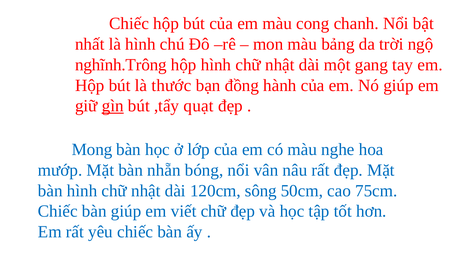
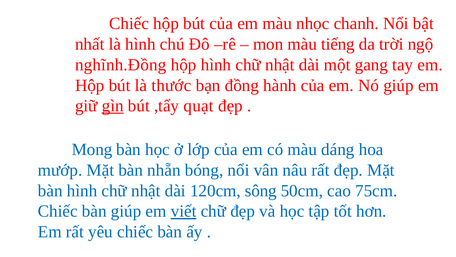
cong: cong -> nhọc
bảng: bảng -> tiếng
nghĩnh.Trông: nghĩnh.Trông -> nghĩnh.Đồng
nghe: nghe -> dáng
viết underline: none -> present
